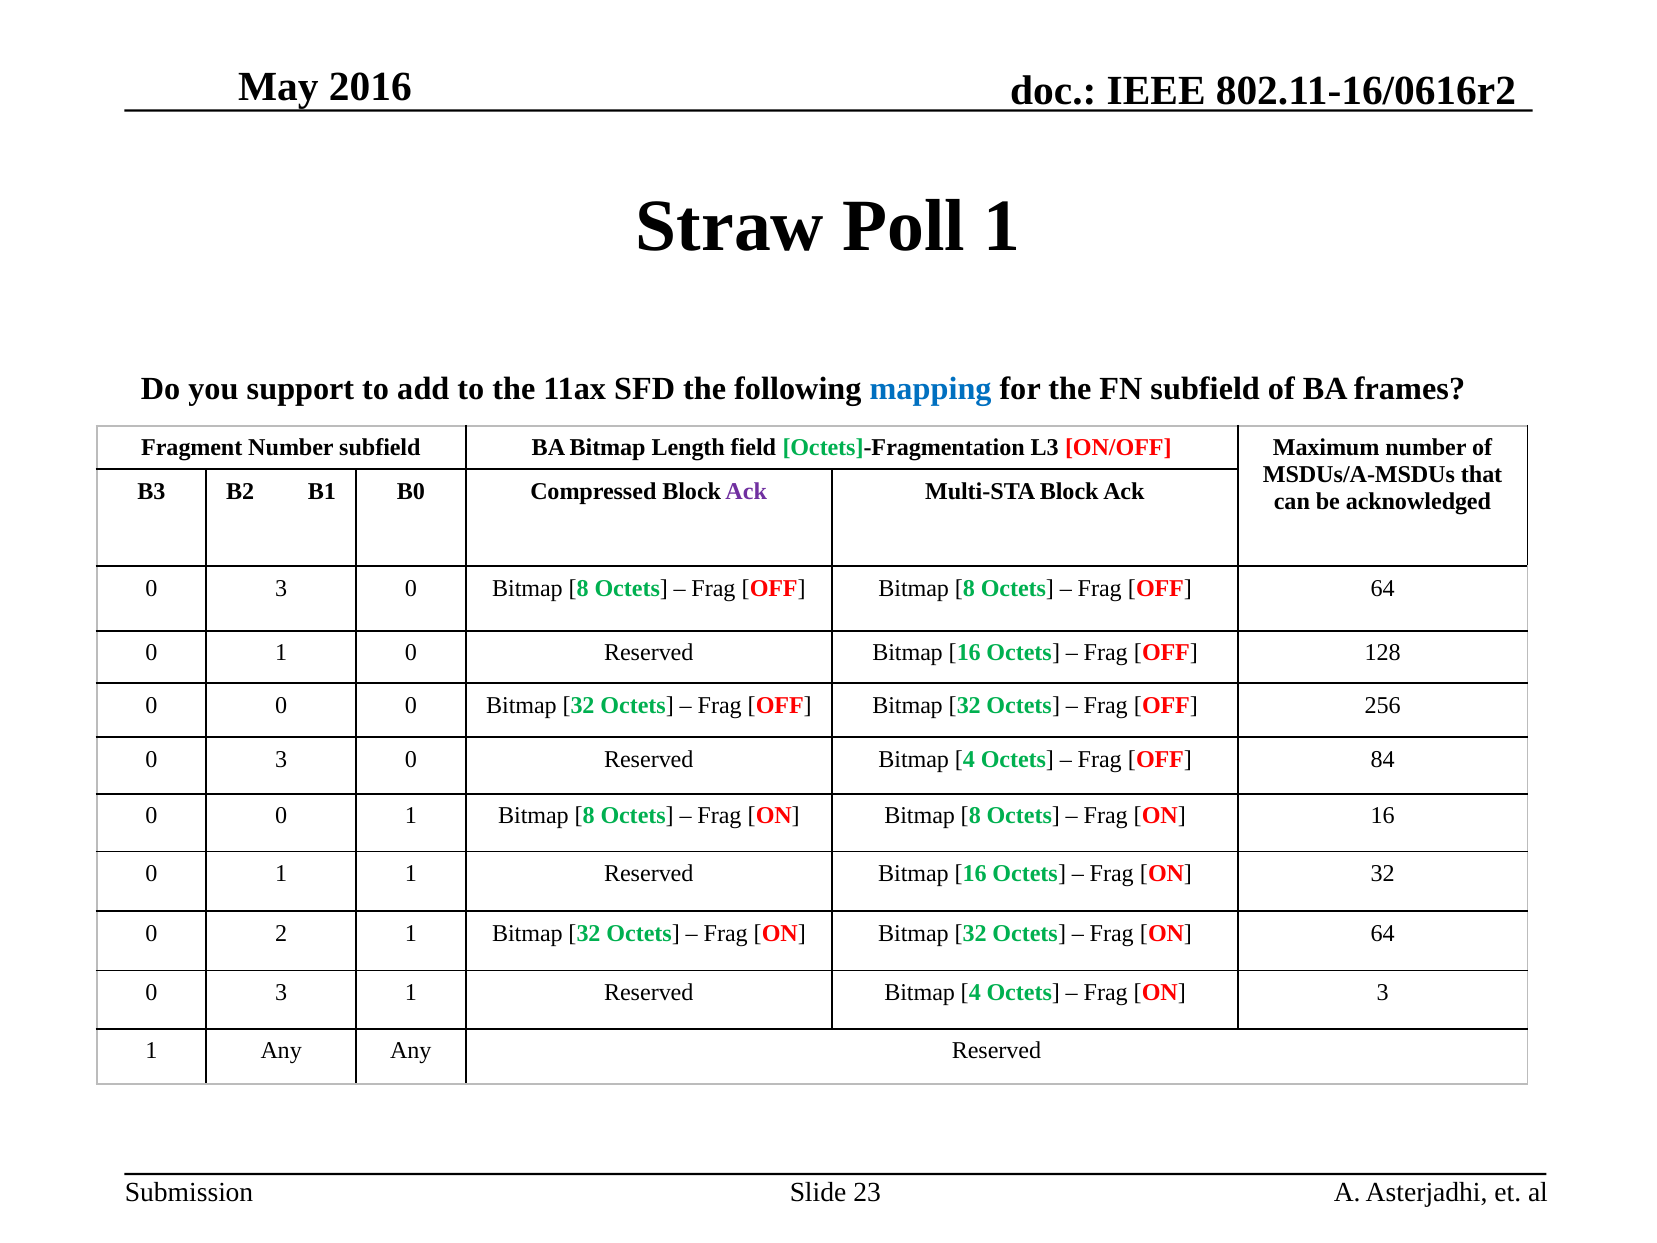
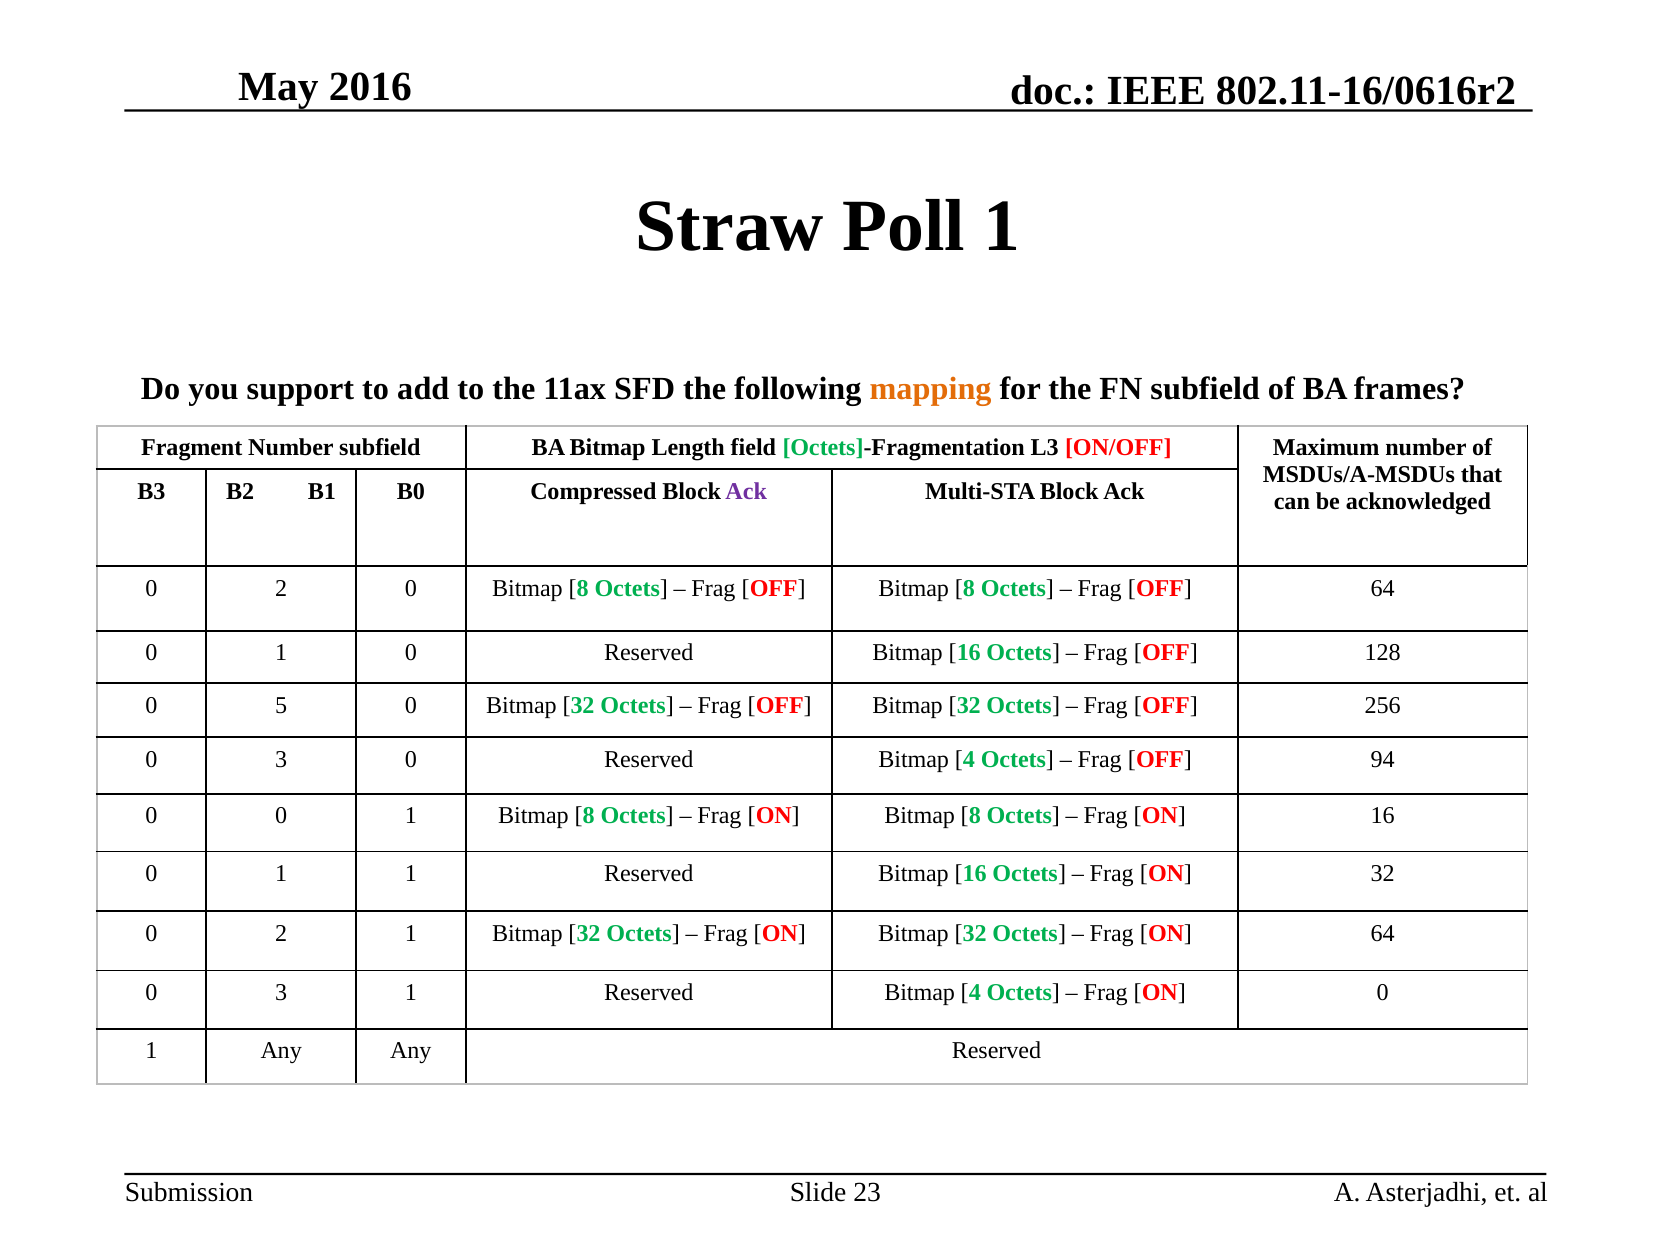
mapping colour: blue -> orange
3 at (281, 588): 3 -> 2
0 at (281, 705): 0 -> 5
84: 84 -> 94
ON 3: 3 -> 0
